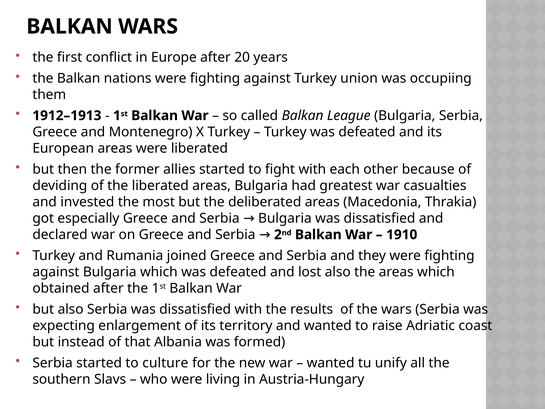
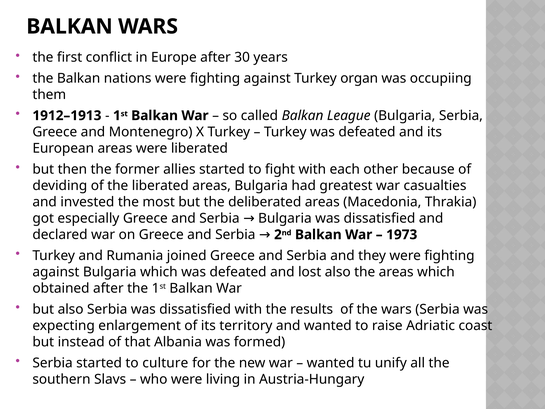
20: 20 -> 30
union: union -> organ
1910: 1910 -> 1973
